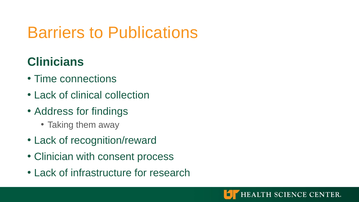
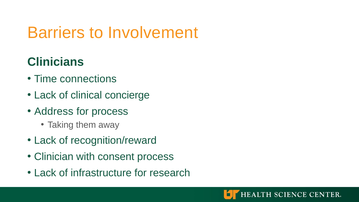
Publications: Publications -> Involvement
collection: collection -> concierge
for findings: findings -> process
